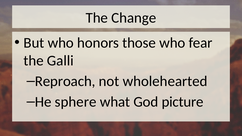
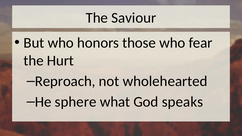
Change: Change -> Saviour
Galli: Galli -> Hurt
picture: picture -> speaks
